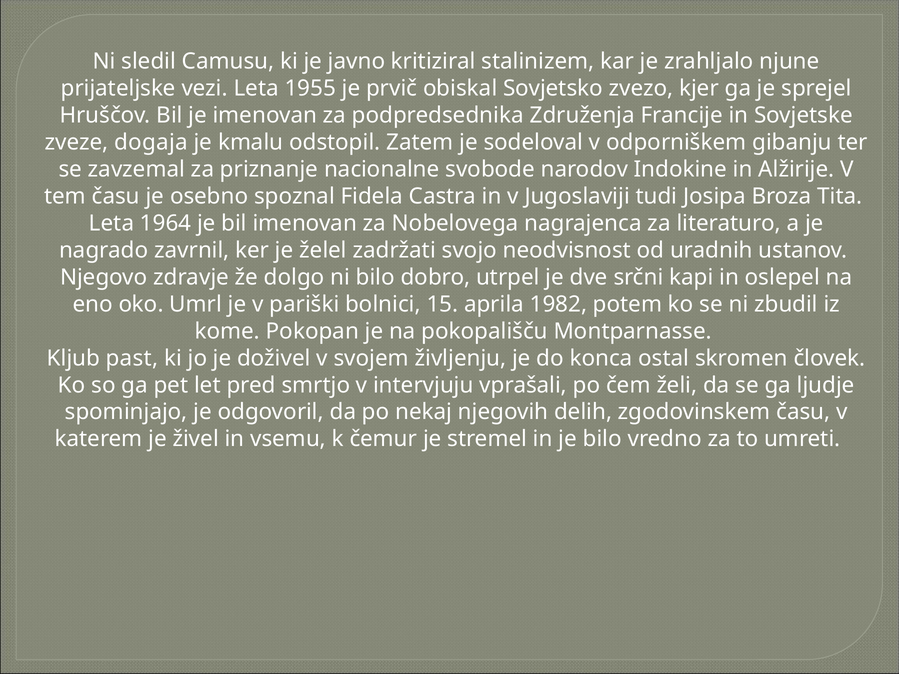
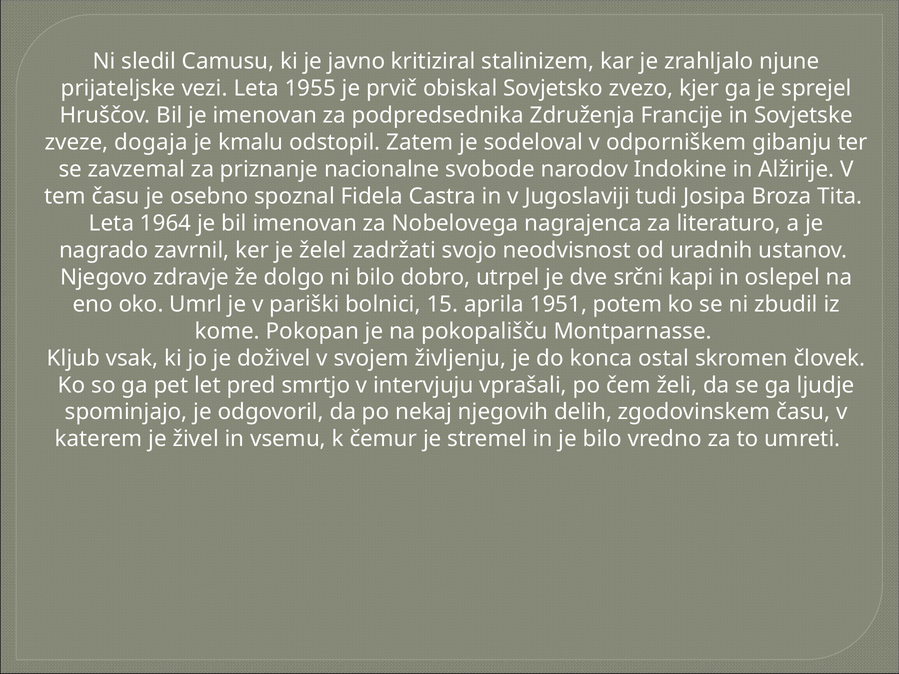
1982: 1982 -> 1951
past: past -> vsak
